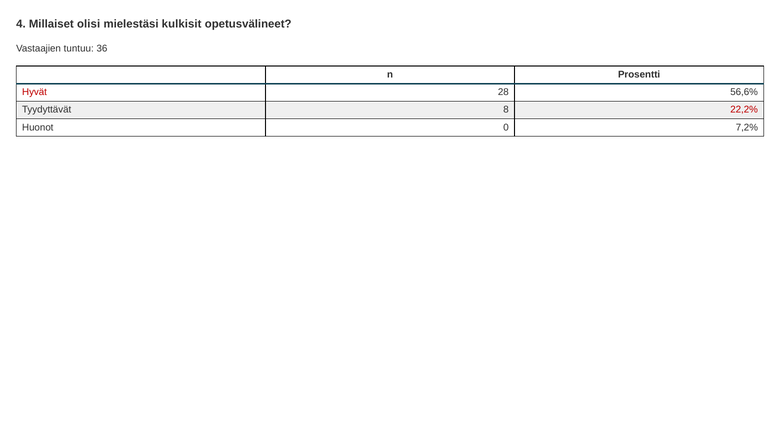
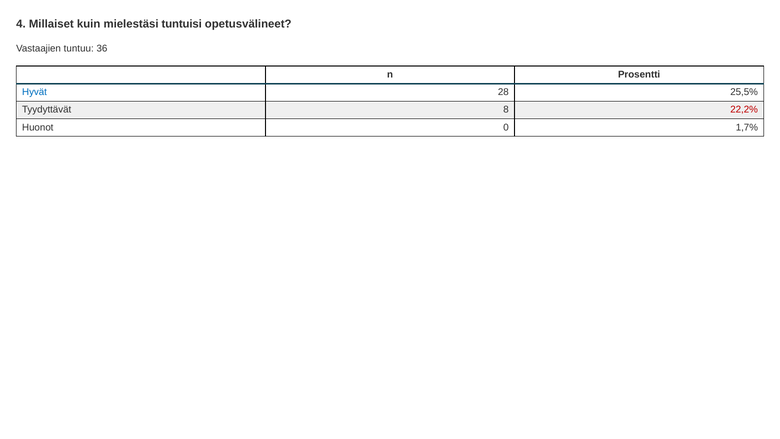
olisi: olisi -> kuin
kulkisit: kulkisit -> tuntuisi
Hyvät colour: red -> blue
56,6%: 56,6% -> 25,5%
7,2%: 7,2% -> 1,7%
